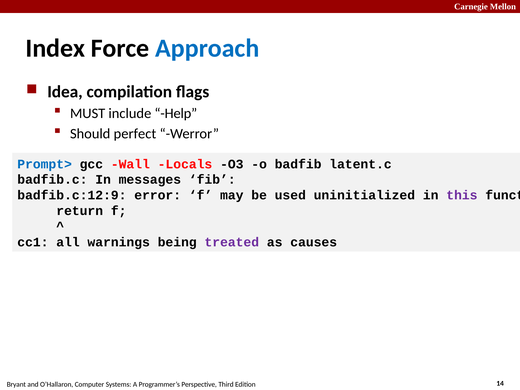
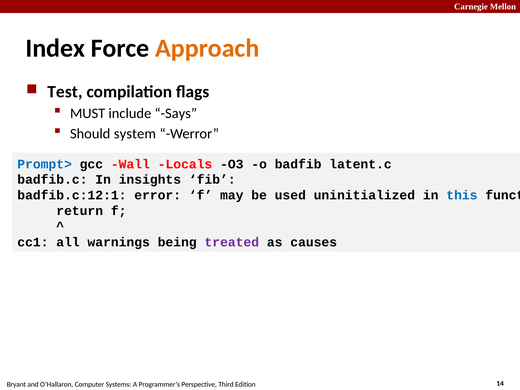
Approach colour: blue -> orange
Idea: Idea -> Test
Help: Help -> Says
perfect: perfect -> system
messages: messages -> insights
badfib.c:12:9: badfib.c:12:9 -> badfib.c:12:1
this colour: purple -> blue
